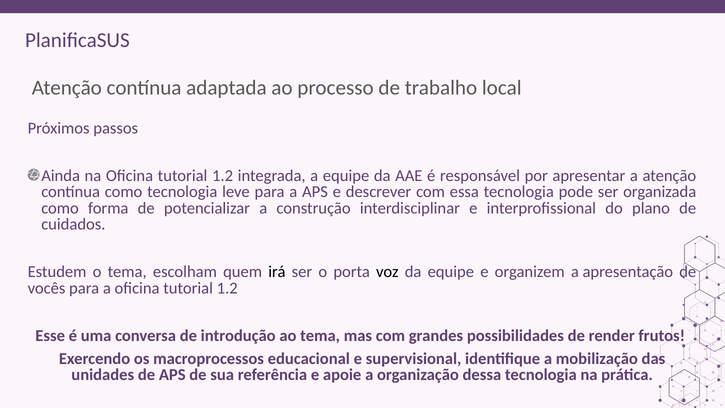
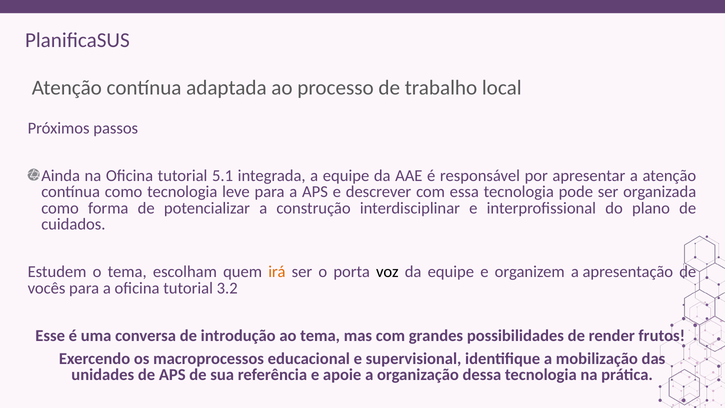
na Oficina tutorial 1.2: 1.2 -> 5.1
irá colour: black -> orange
a oficina tutorial 1.2: 1.2 -> 3.2
